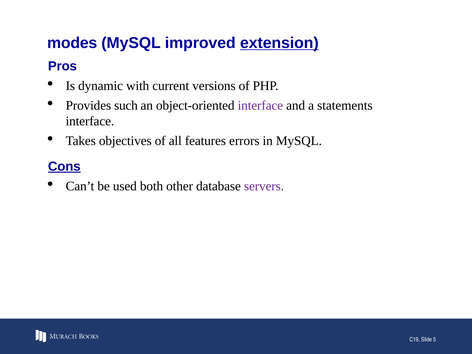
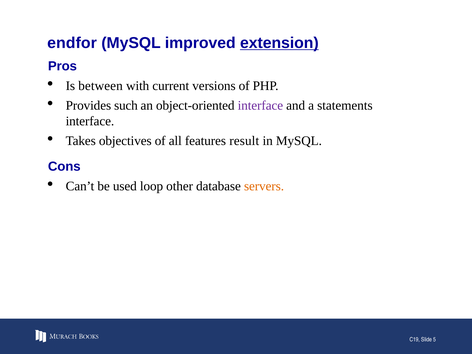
modes: modes -> endfor
dynamic: dynamic -> between
errors: errors -> result
Cons underline: present -> none
both: both -> loop
servers colour: purple -> orange
